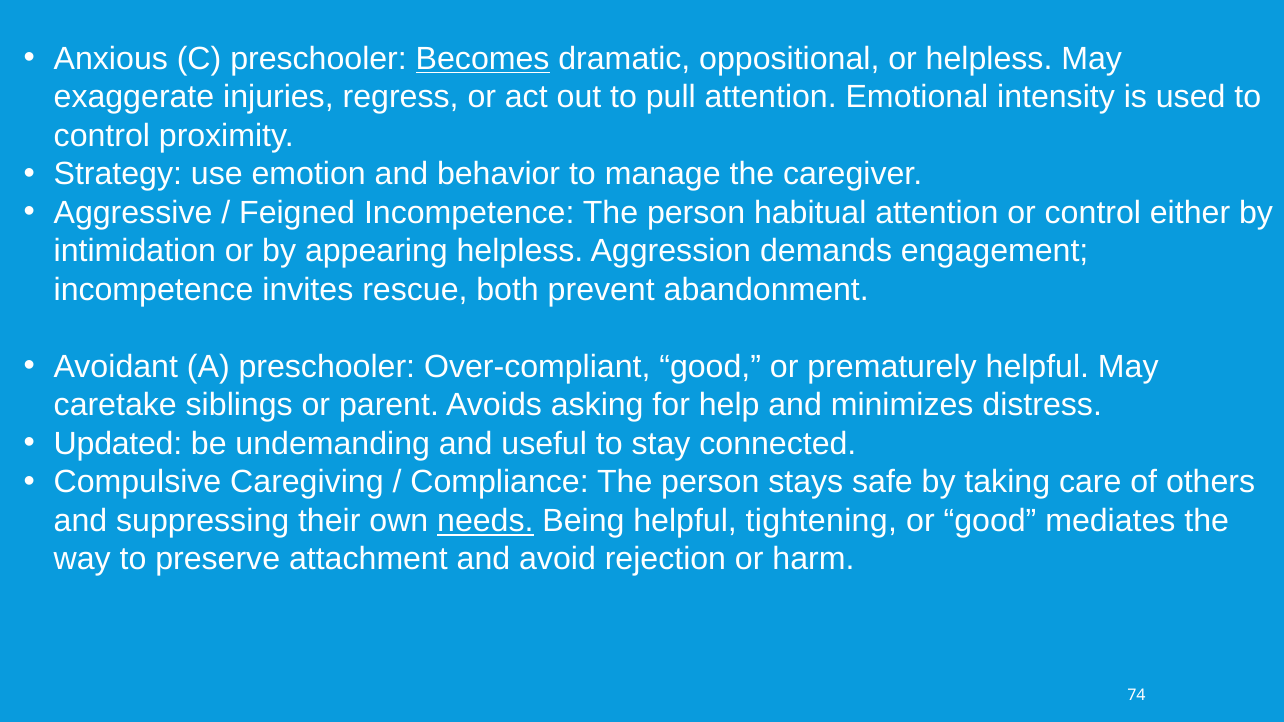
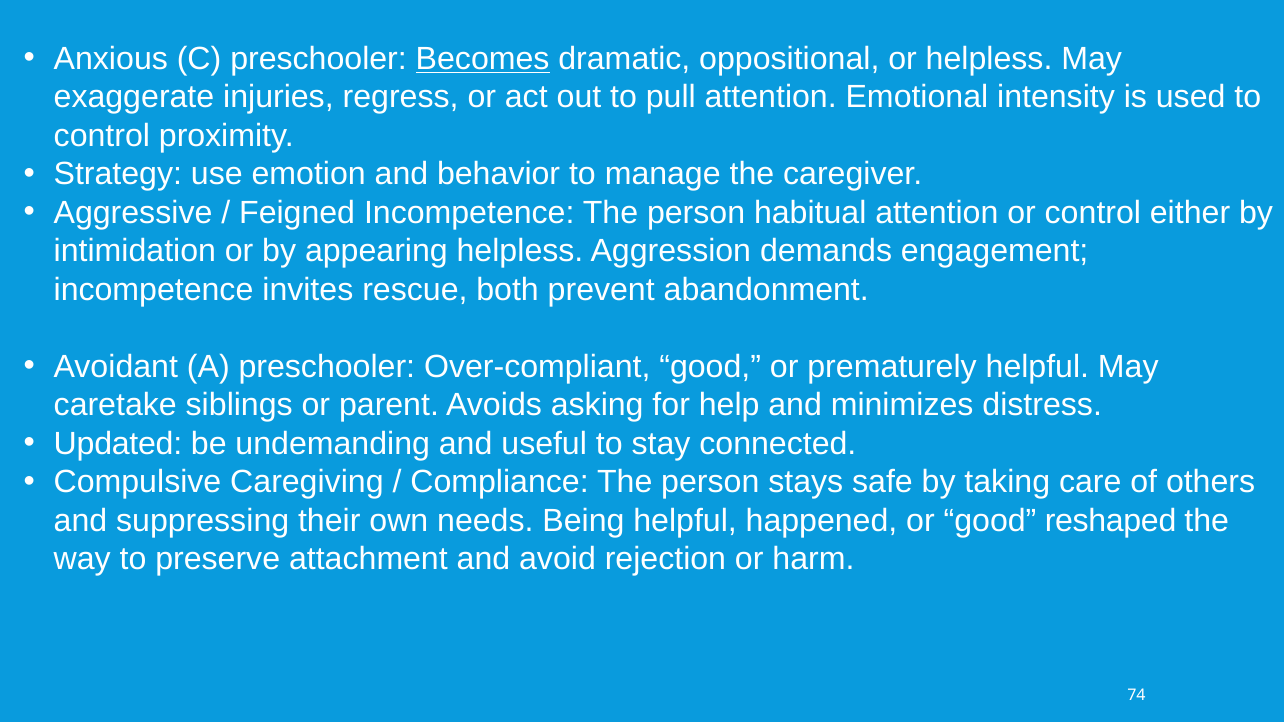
needs underline: present -> none
tightening: tightening -> happened
mediates: mediates -> reshaped
